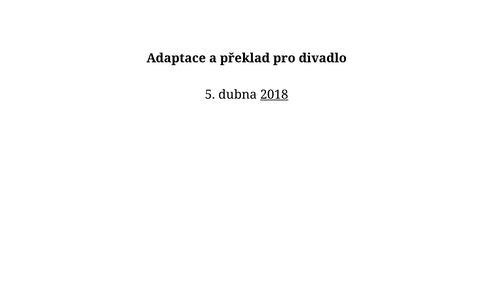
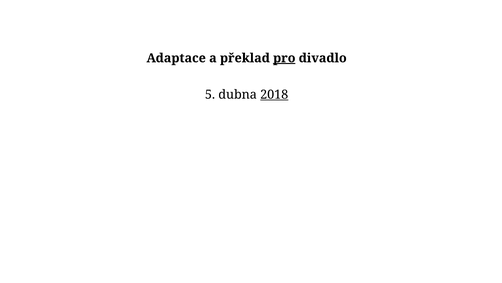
pro underline: none -> present
